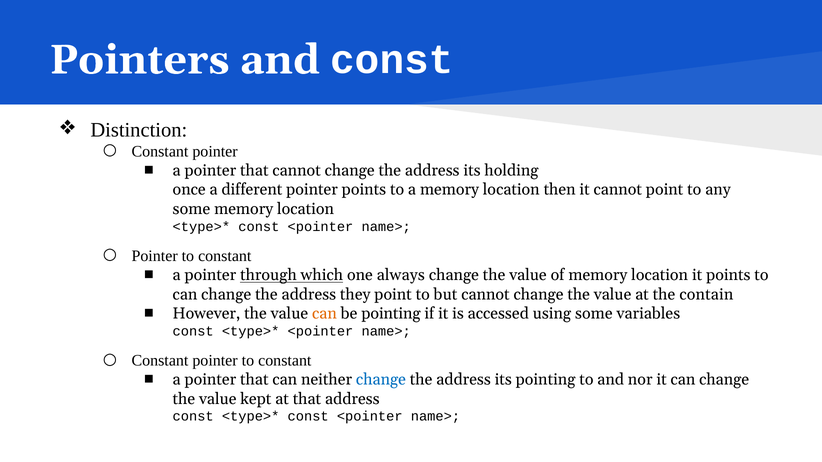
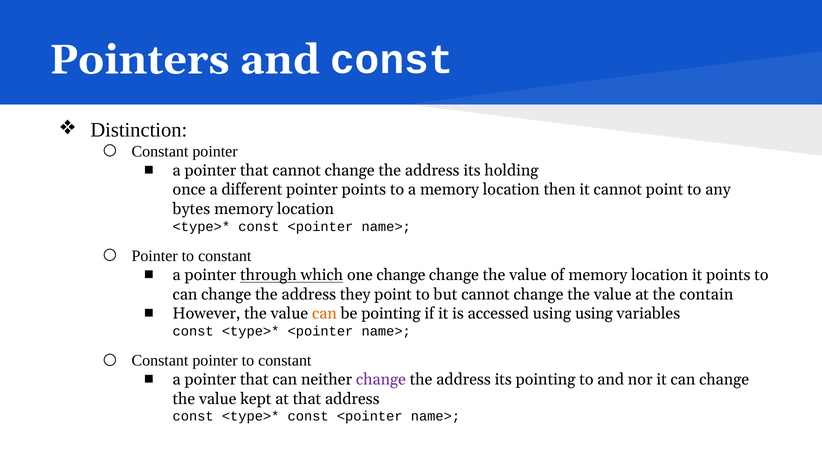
some at (191, 209): some -> bytes
one always: always -> change
using some: some -> using
change at (381, 380) colour: blue -> purple
